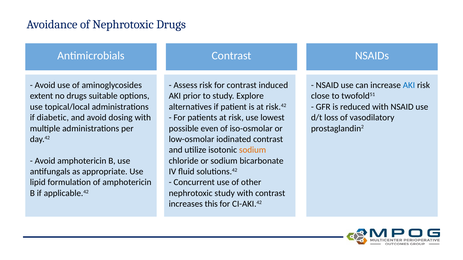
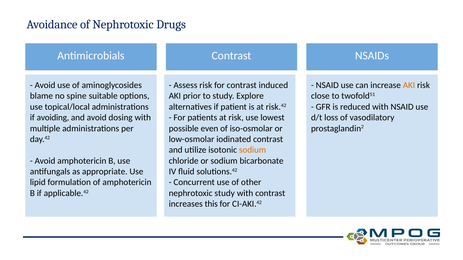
AKI at (409, 85) colour: blue -> orange
extent: extent -> blame
no drugs: drugs -> spine
diabetic: diabetic -> avoiding
